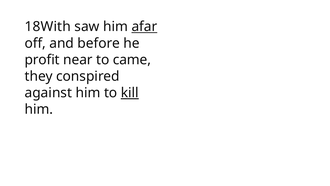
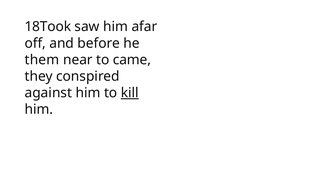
18With: 18With -> 18Took
afar underline: present -> none
profit: profit -> them
